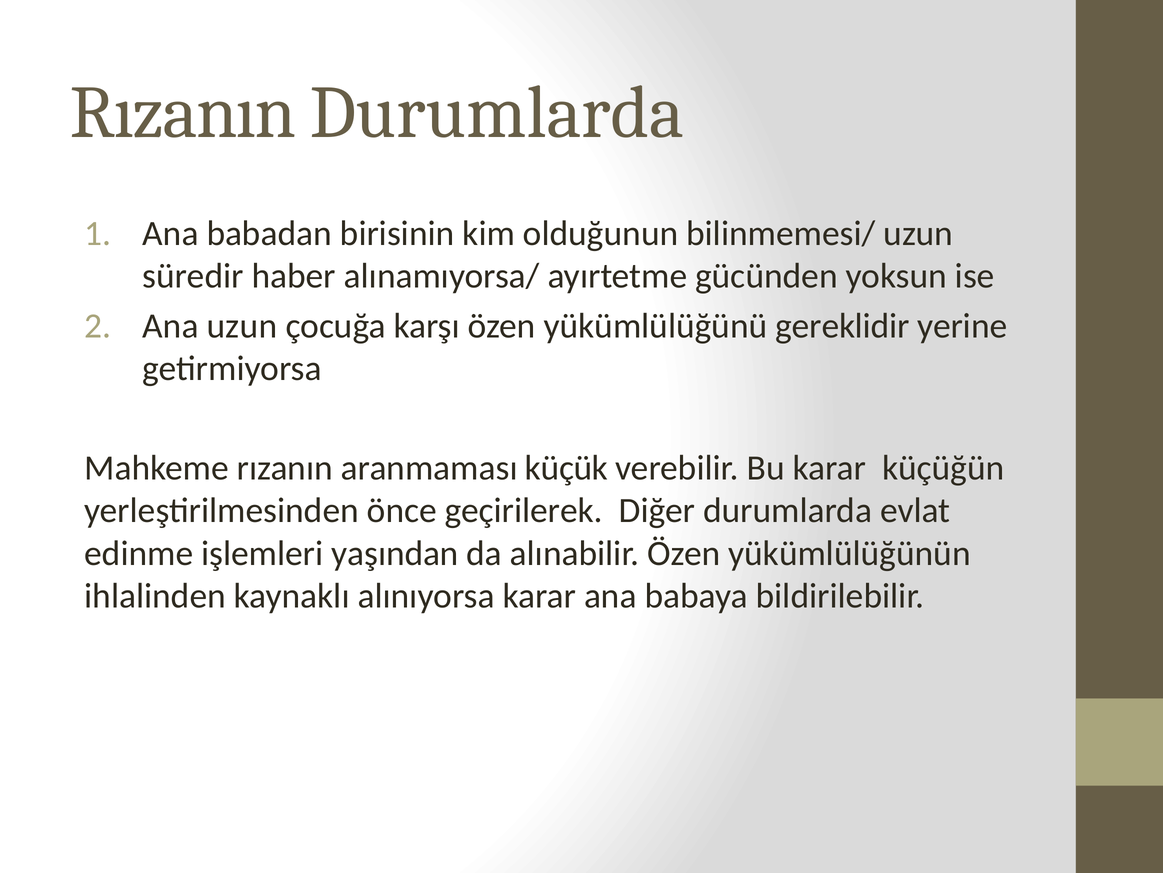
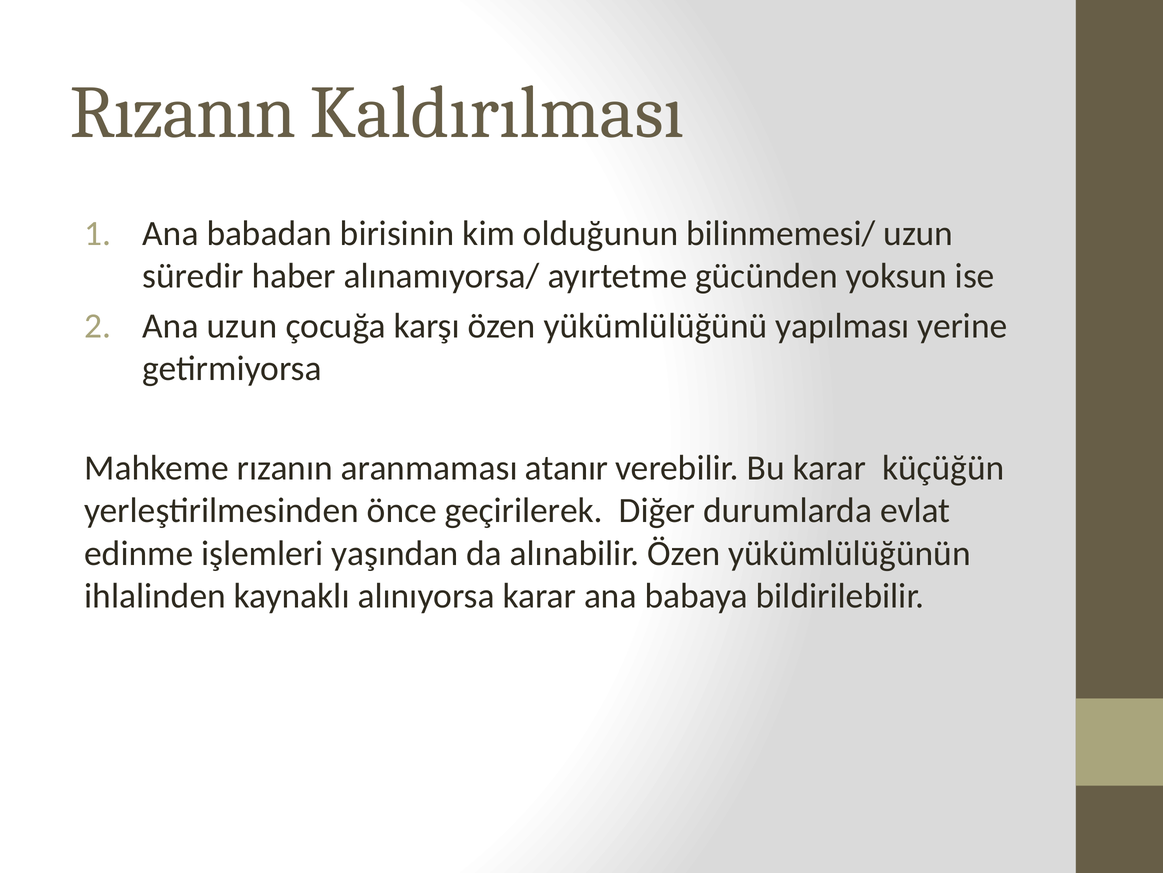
Rızanın Durumlarda: Durumlarda -> Kaldırılması
gereklidir: gereklidir -> yapılması
küçük: küçük -> atanır
